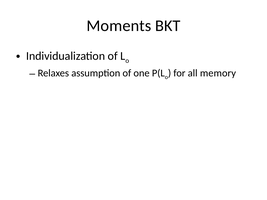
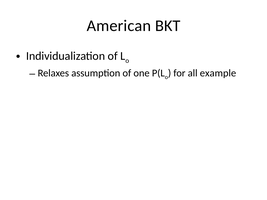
Moments: Moments -> American
memory: memory -> example
